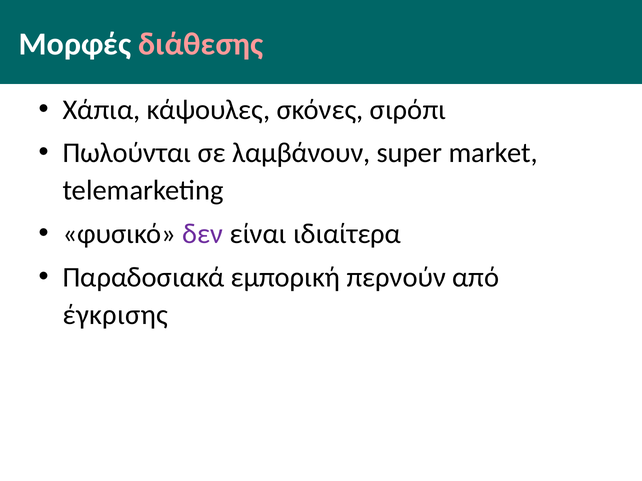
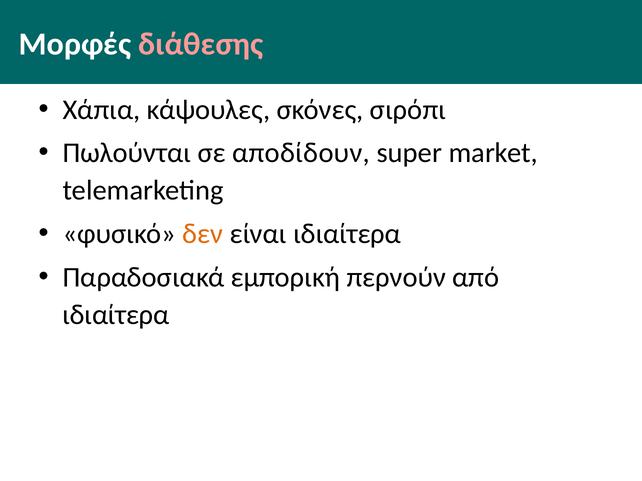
λαμβάνουν: λαμβάνουν -> αποδίδουν
δεν colour: purple -> orange
έγκρισης at (116, 315): έγκρισης -> ιδιαίτερα
